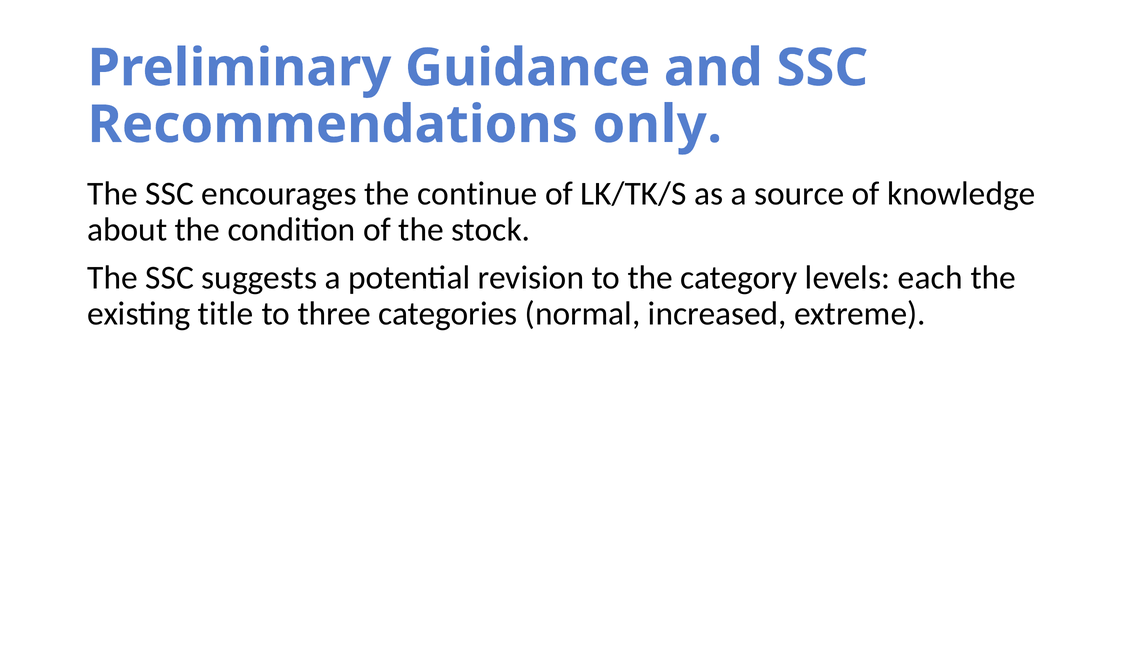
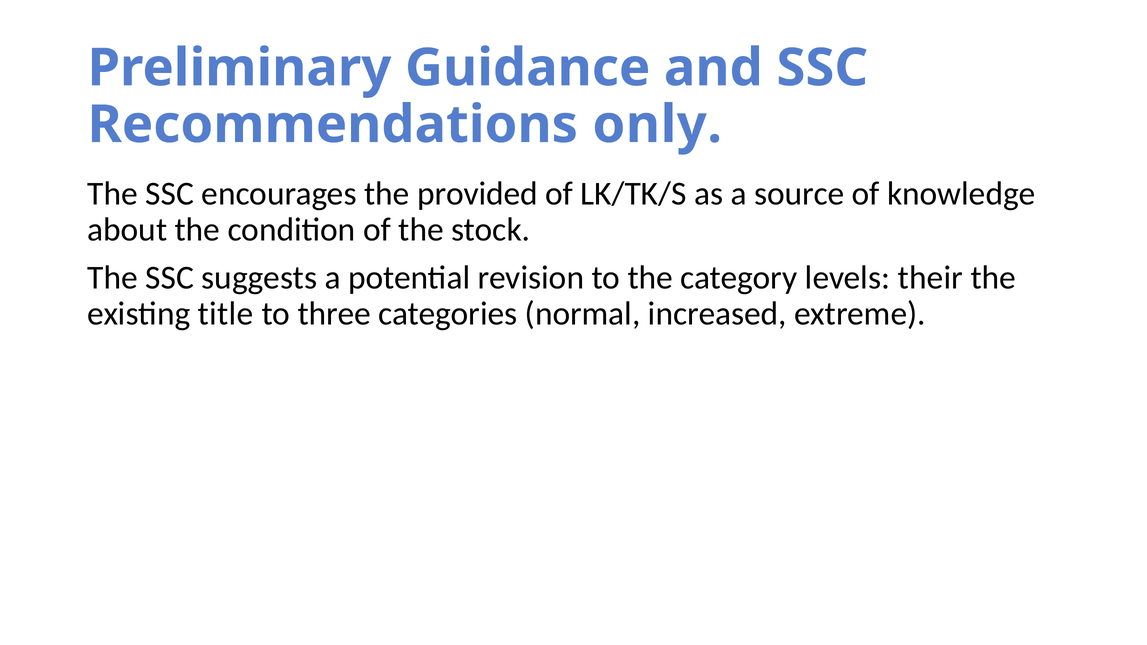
continue: continue -> provided
each: each -> their
